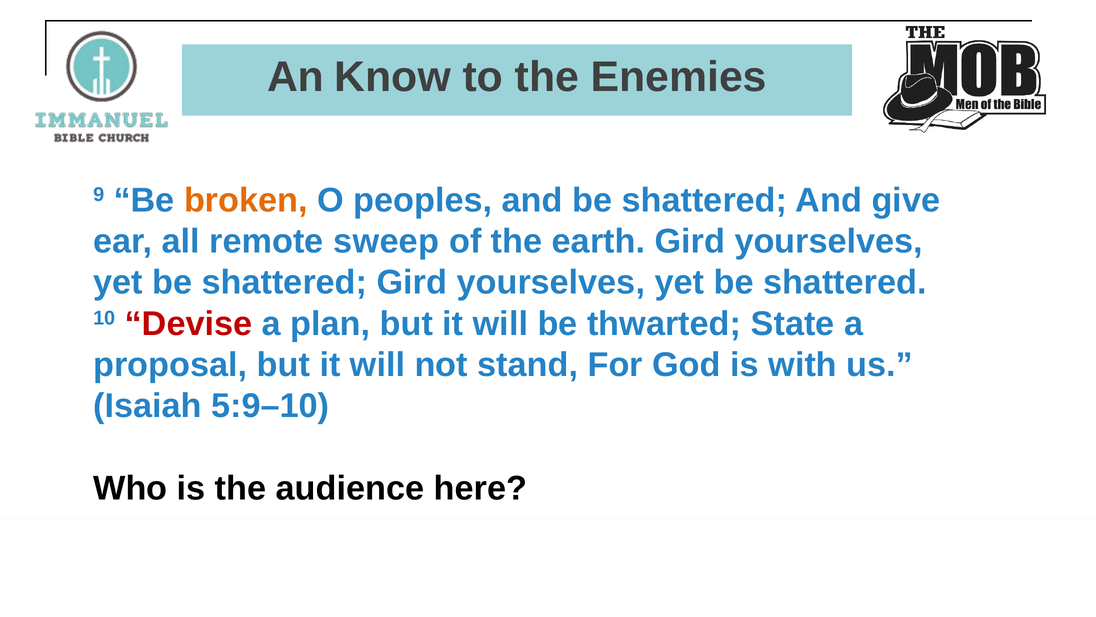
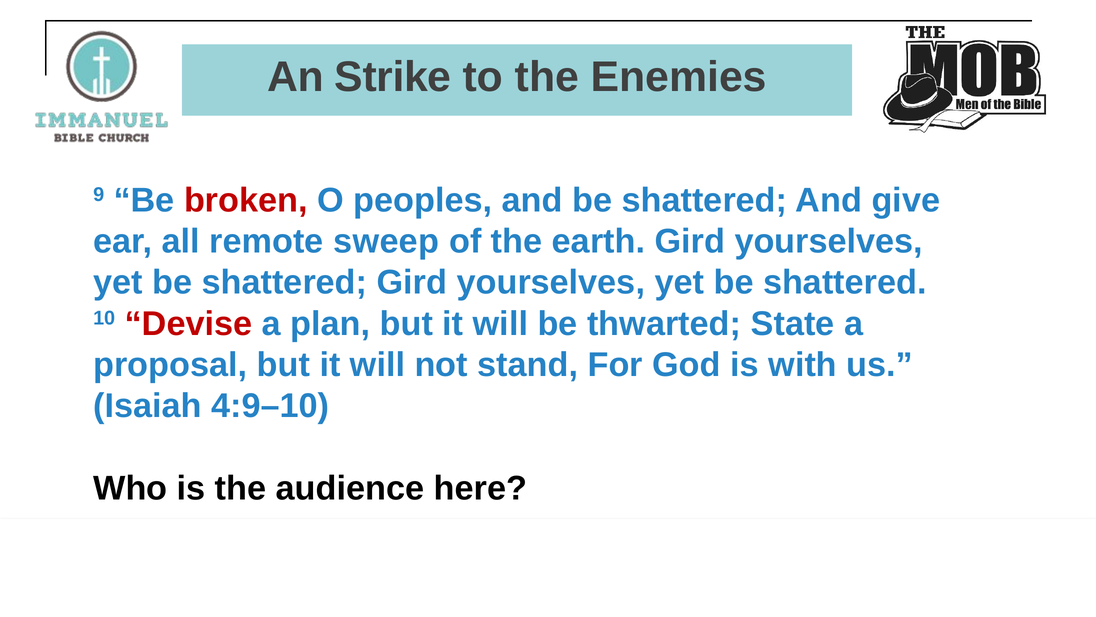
Know: Know -> Strike
broken colour: orange -> red
5:9–10: 5:9–10 -> 4:9–10
